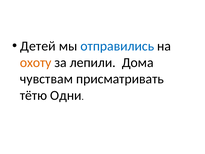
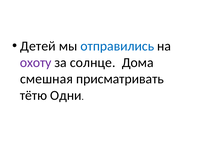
охоту colour: orange -> purple
лепили: лепили -> солнце
чувствам: чувствам -> смешная
